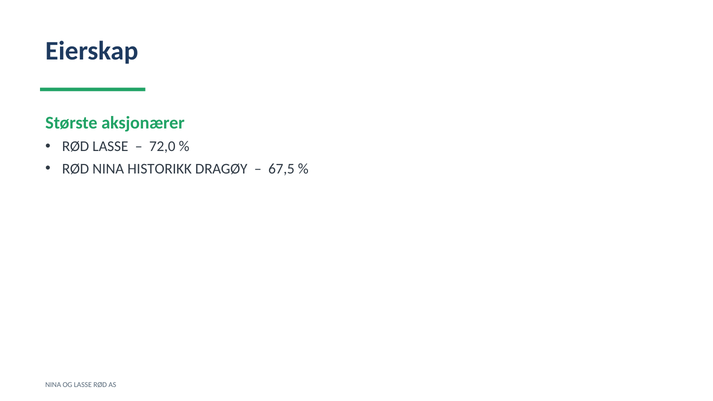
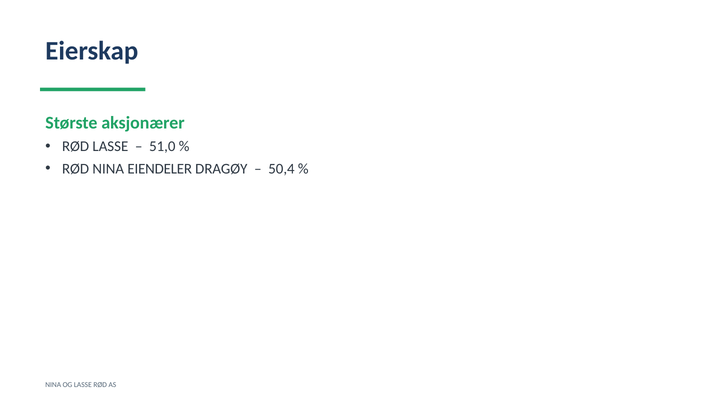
72,0: 72,0 -> 51,0
HISTORIKK: HISTORIKK -> EIENDELER
67,5: 67,5 -> 50,4
